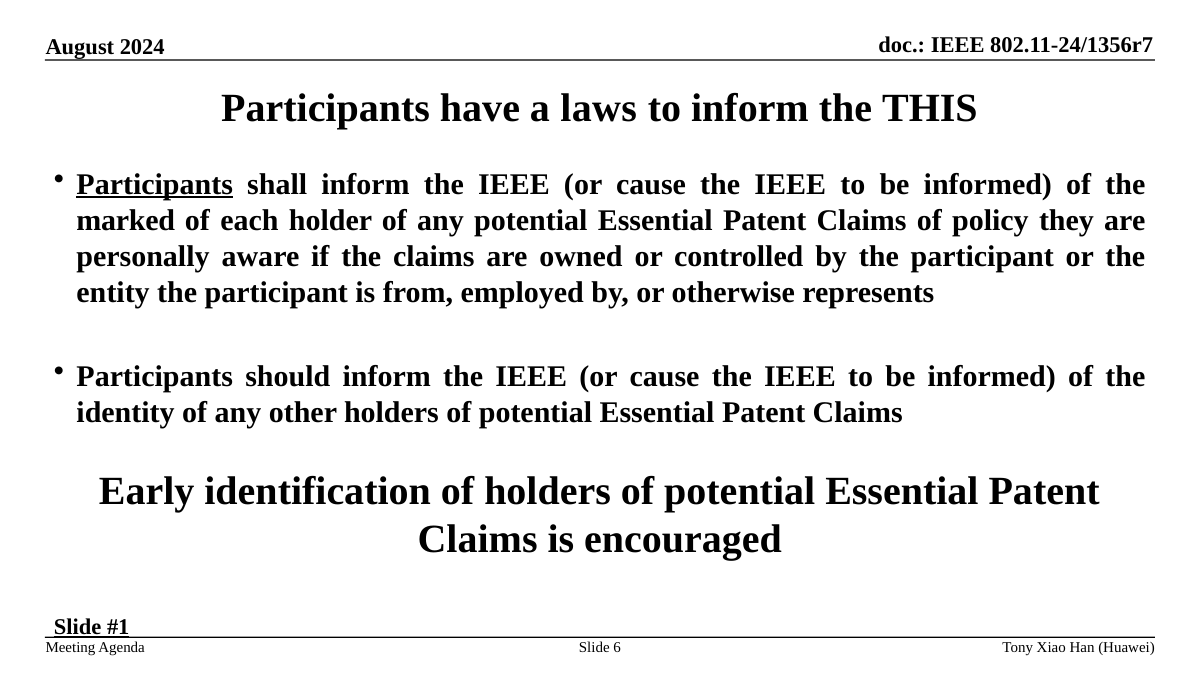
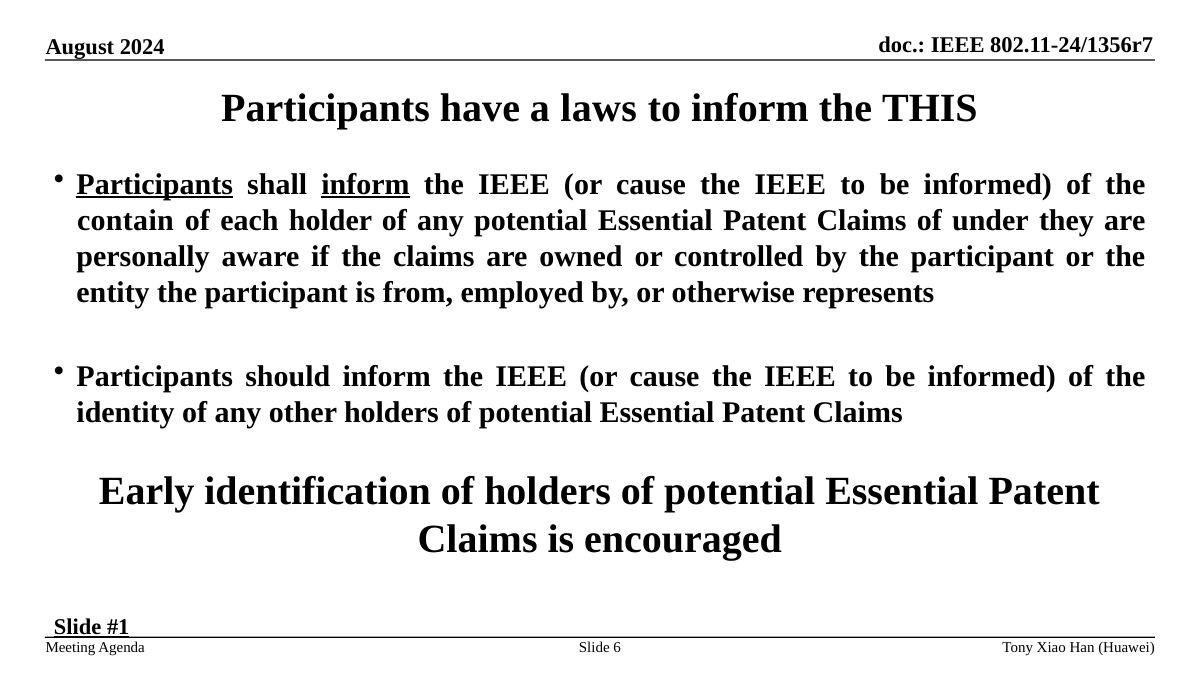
inform at (366, 184) underline: none -> present
marked: marked -> contain
policy: policy -> under
